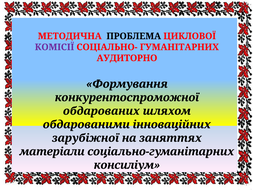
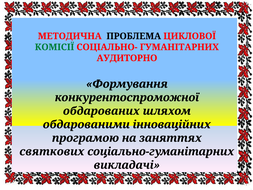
КОМІСІЇ colour: purple -> green
зарубіжної: зарубіжної -> програмою
матеріали: матеріали -> святкових
консиліум: консиліум -> викладачі
